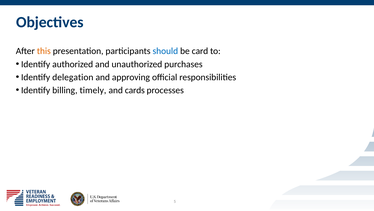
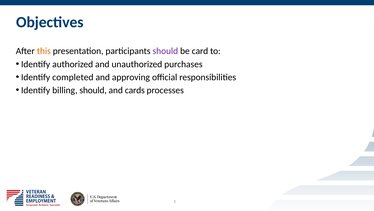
should at (165, 51) colour: blue -> purple
delegation: delegation -> completed
billing timely: timely -> should
